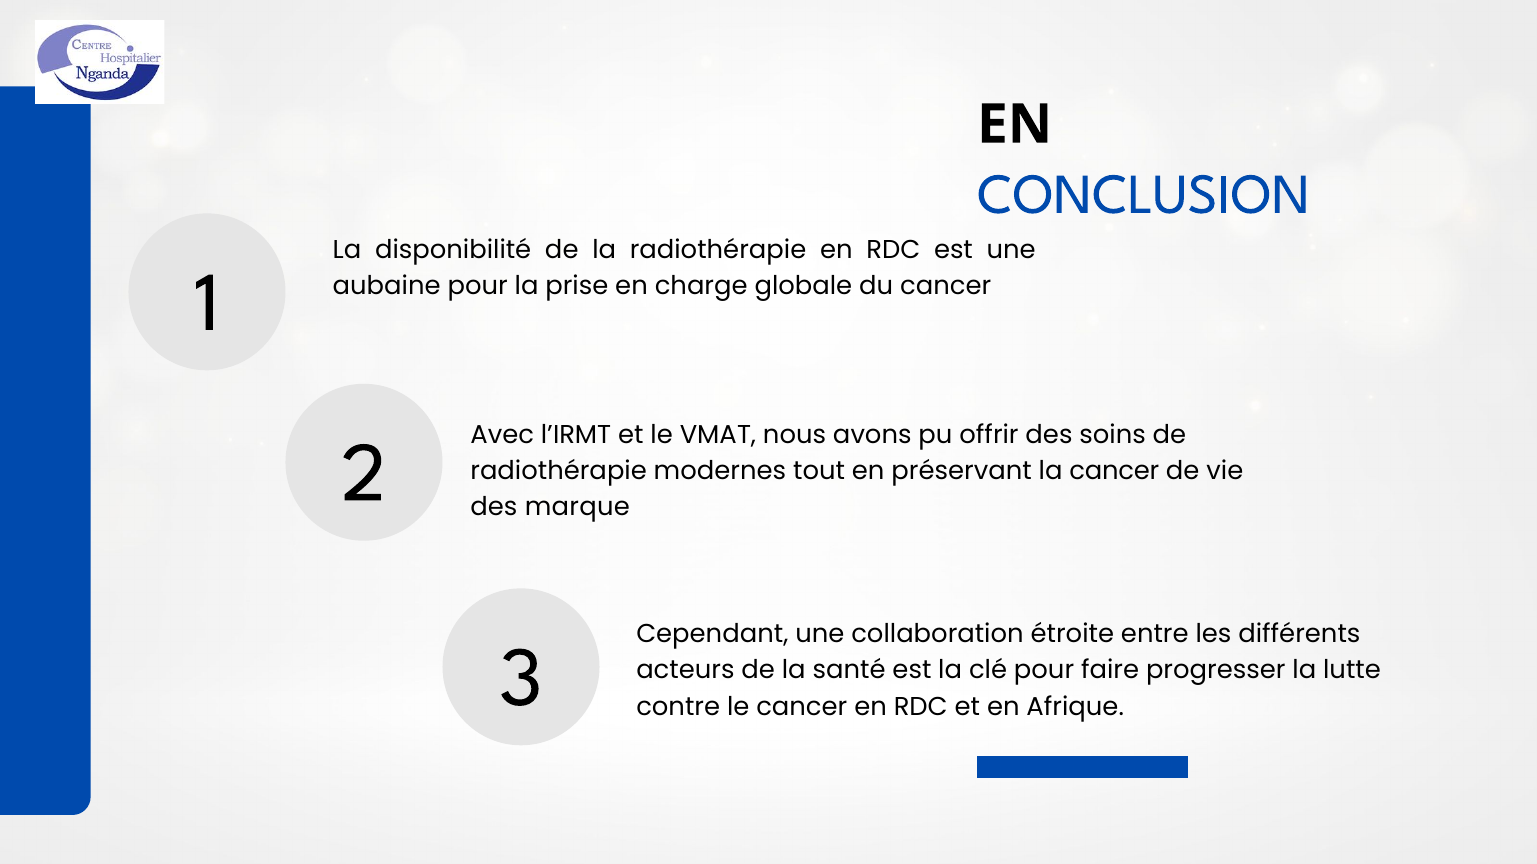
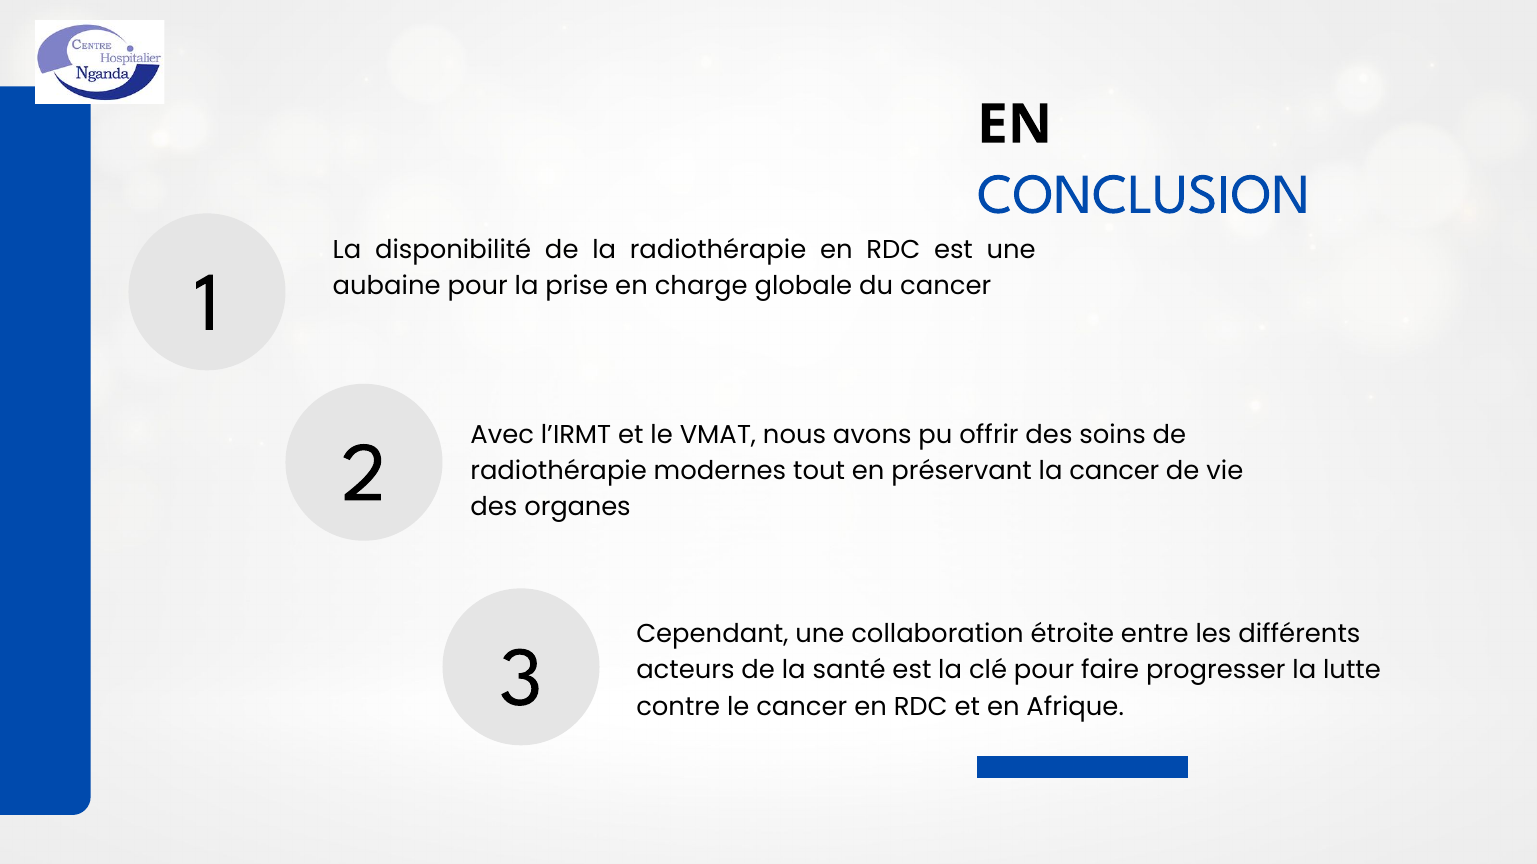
marque: marque -> organes
